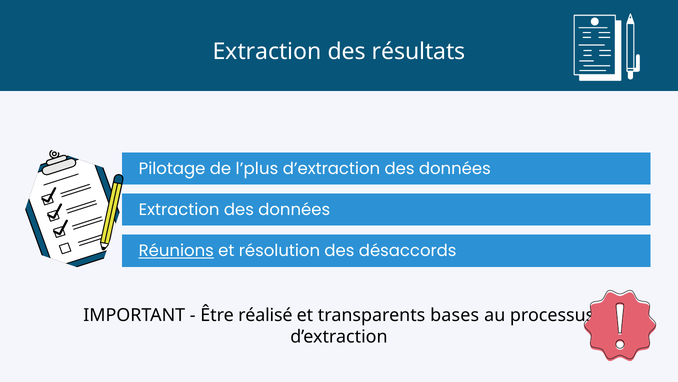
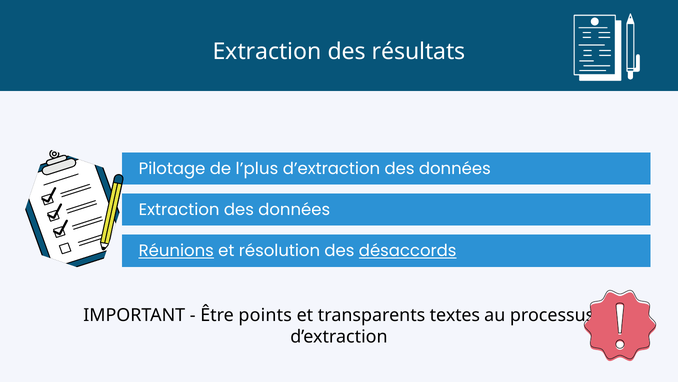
désaccords underline: none -> present
réalisé: réalisé -> points
bases: bases -> textes
